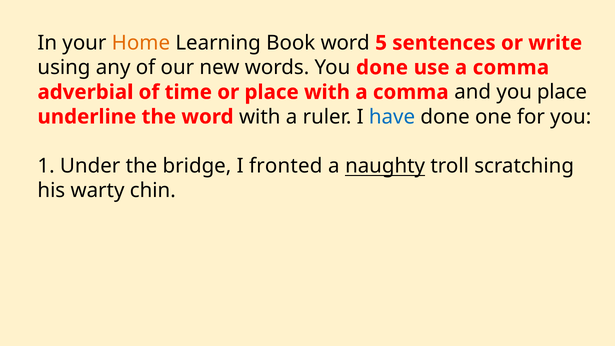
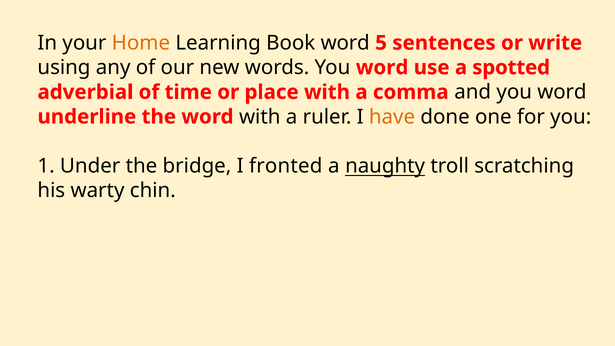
words You done: done -> word
use a comma: comma -> spotted
and you place: place -> word
have colour: blue -> orange
